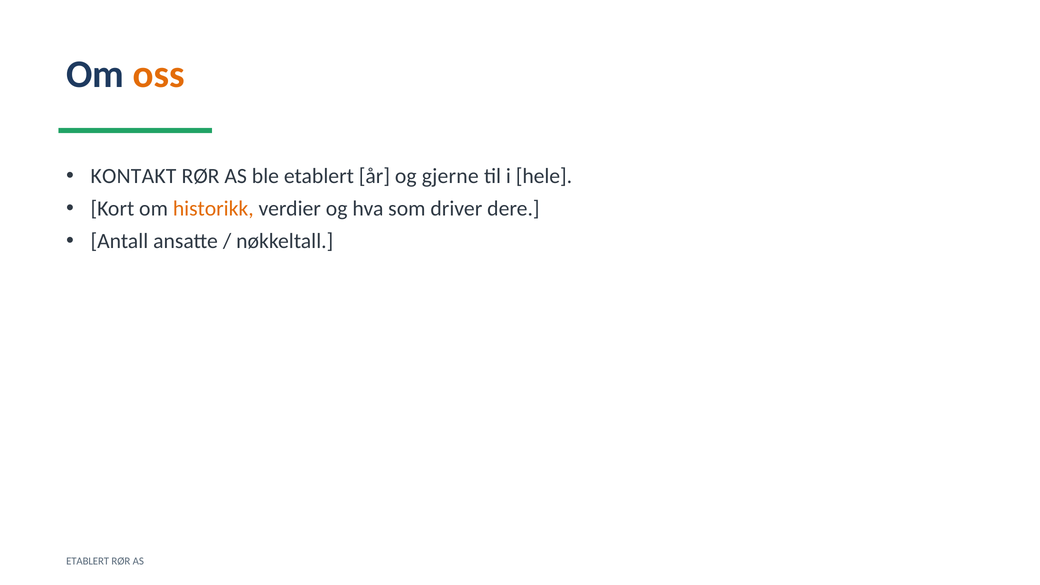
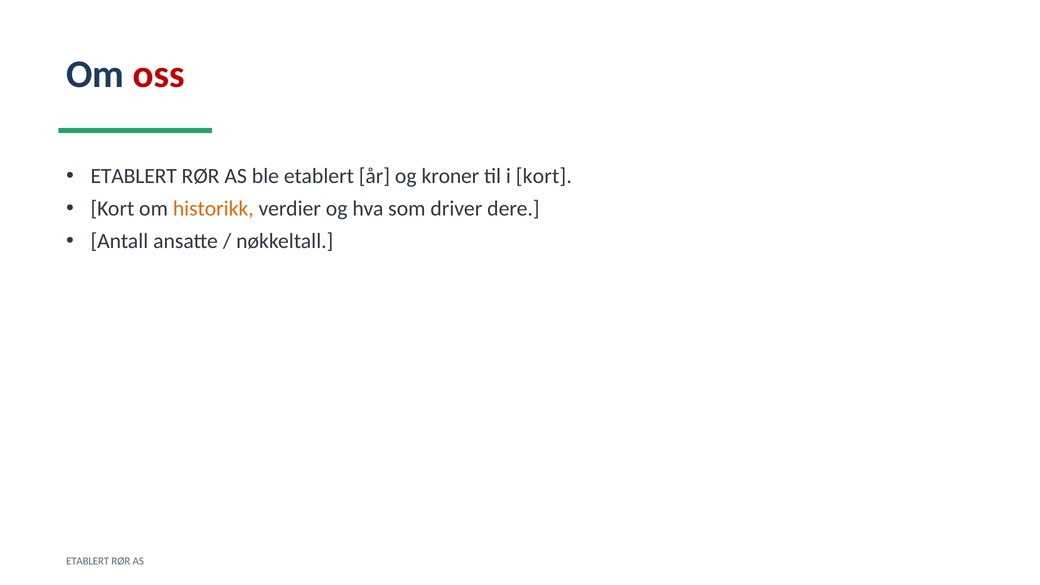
oss colour: orange -> red
KONTAKT at (134, 176): KONTAKT -> ETABLERT
gjerne: gjerne -> kroner
i hele: hele -> kort
